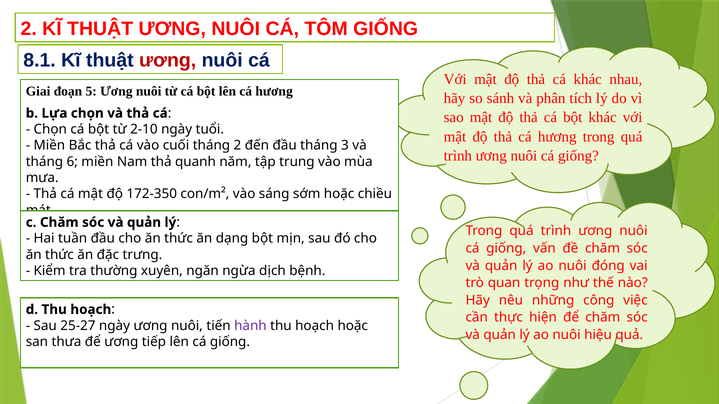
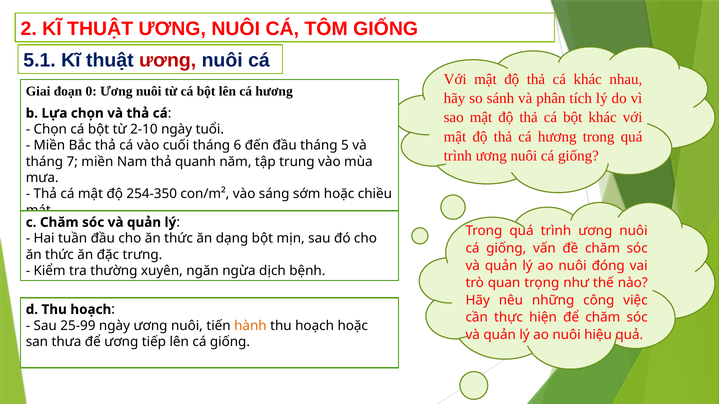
8.1: 8.1 -> 5.1
5: 5 -> 0
tháng 2: 2 -> 6
3: 3 -> 5
6: 6 -> 7
172-350: 172-350 -> 254-350
25-27: 25-27 -> 25-99
hành colour: purple -> orange
